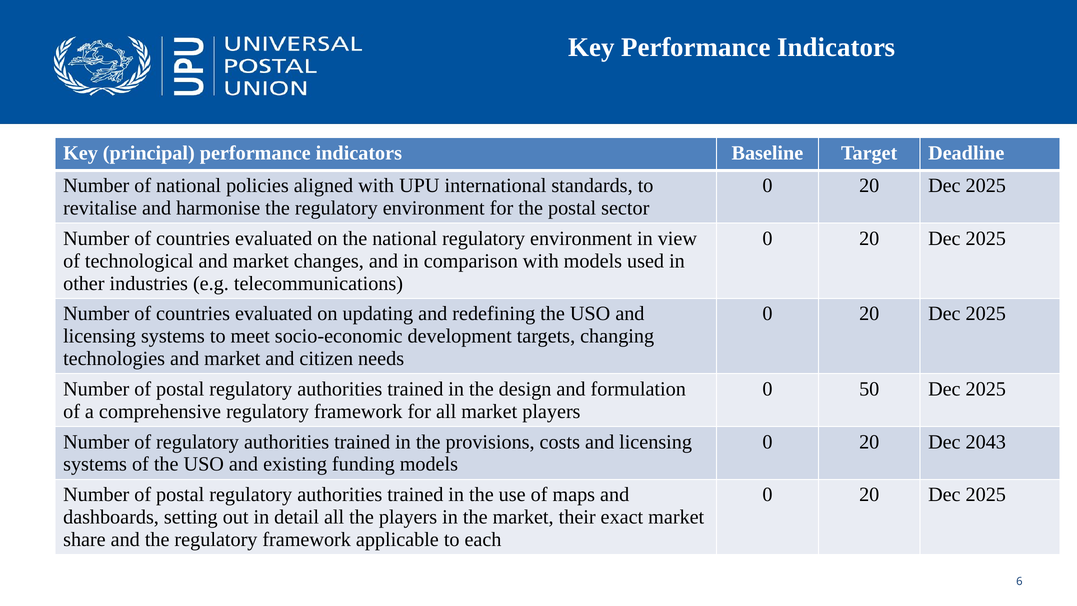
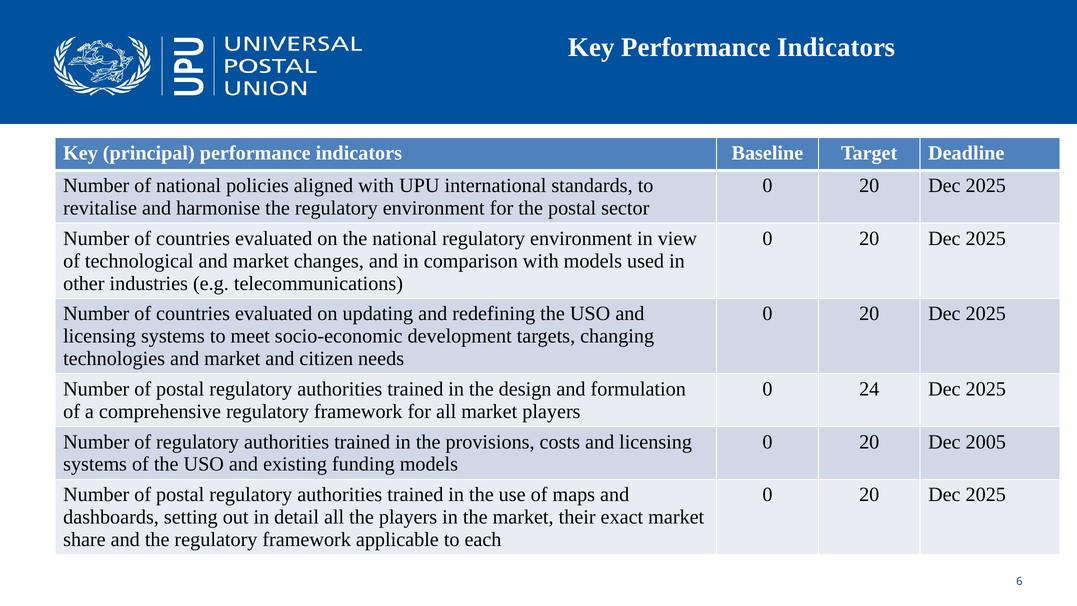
50: 50 -> 24
2043: 2043 -> 2005
